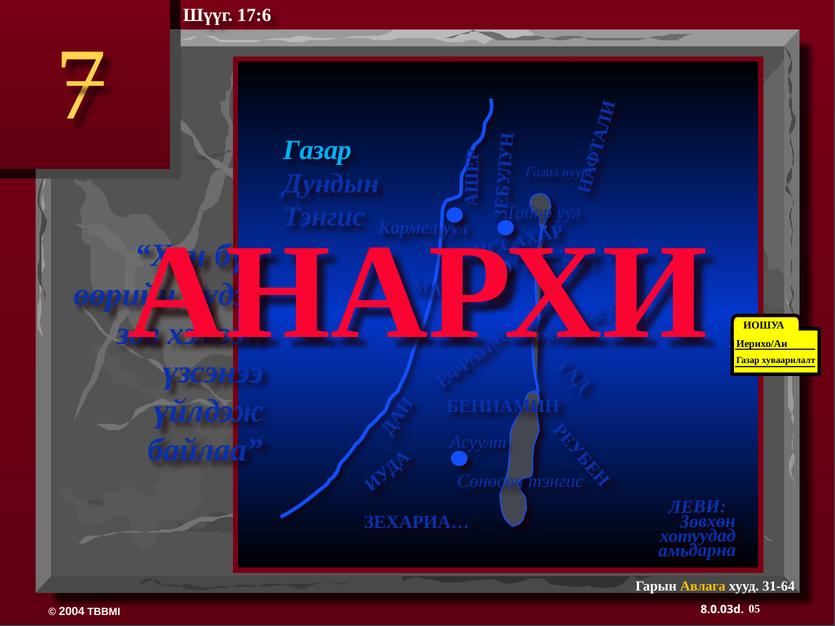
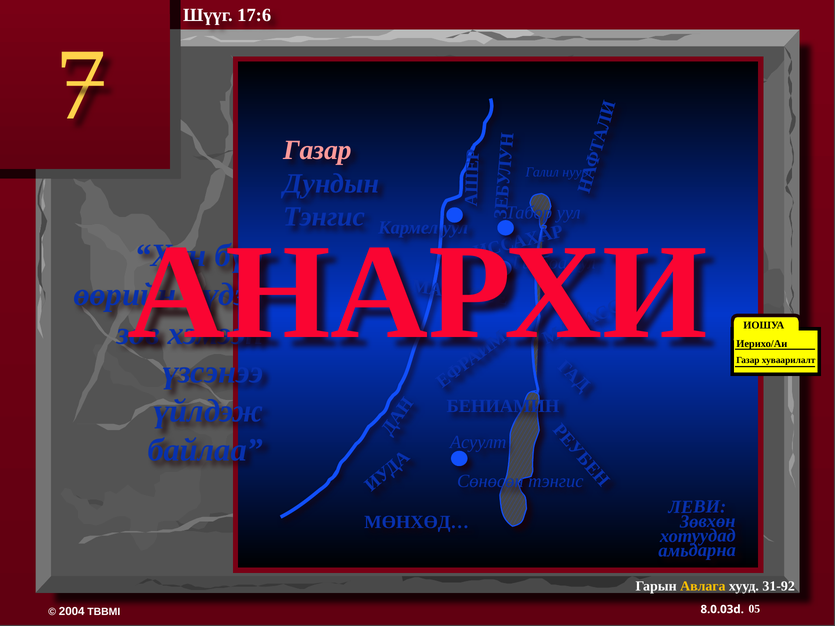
Газар at (317, 150) colour: light blue -> pink
ЗЕХАРИА…: ЗЕХАРИА… -> МӨНХӨД…
31-64: 31-64 -> 31-92
